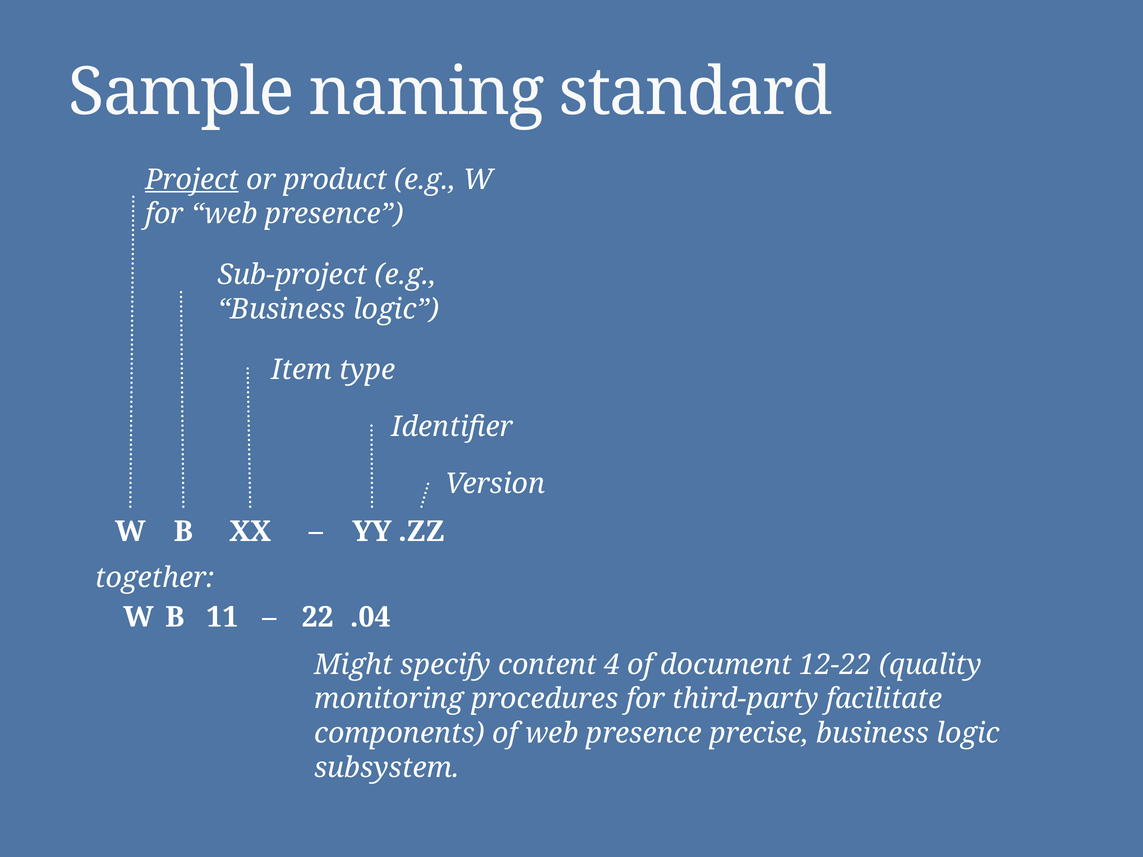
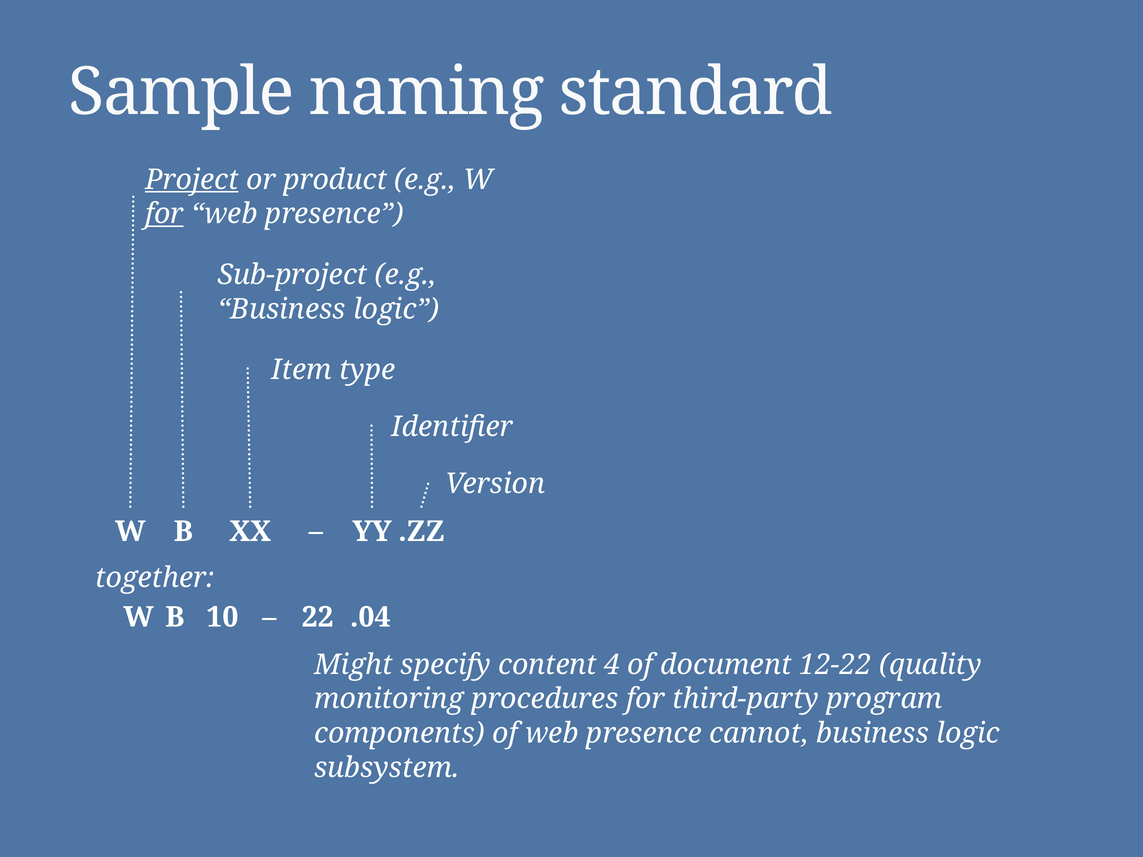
for at (164, 214) underline: none -> present
11: 11 -> 10
facilitate: facilitate -> program
precise: precise -> cannot
